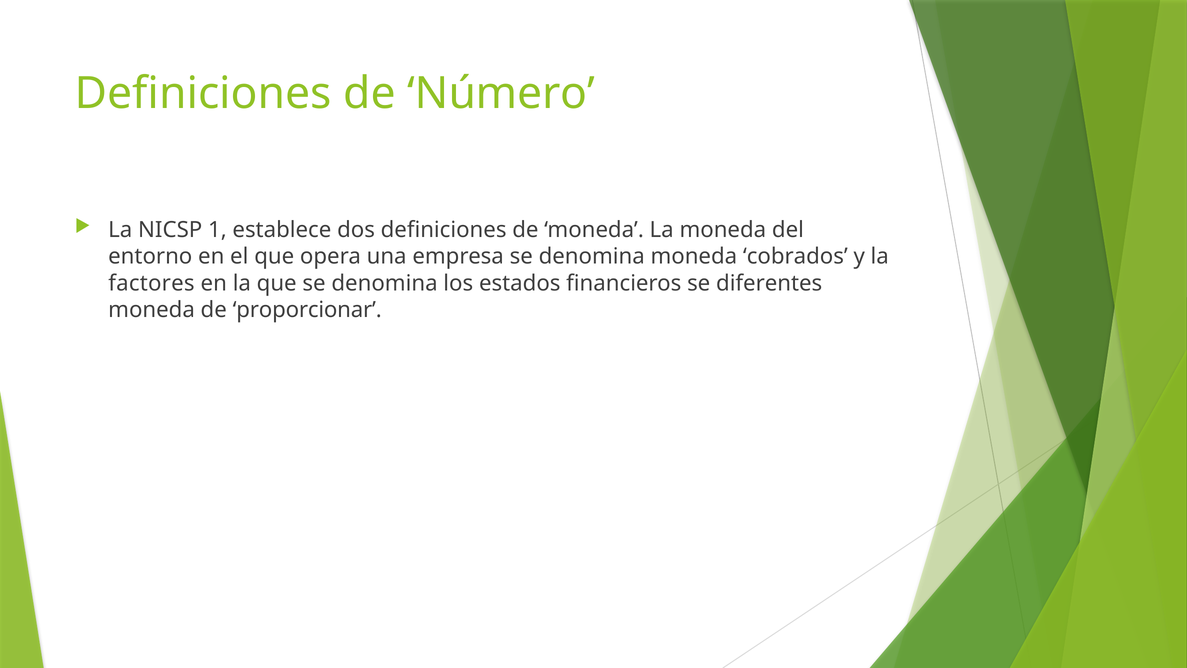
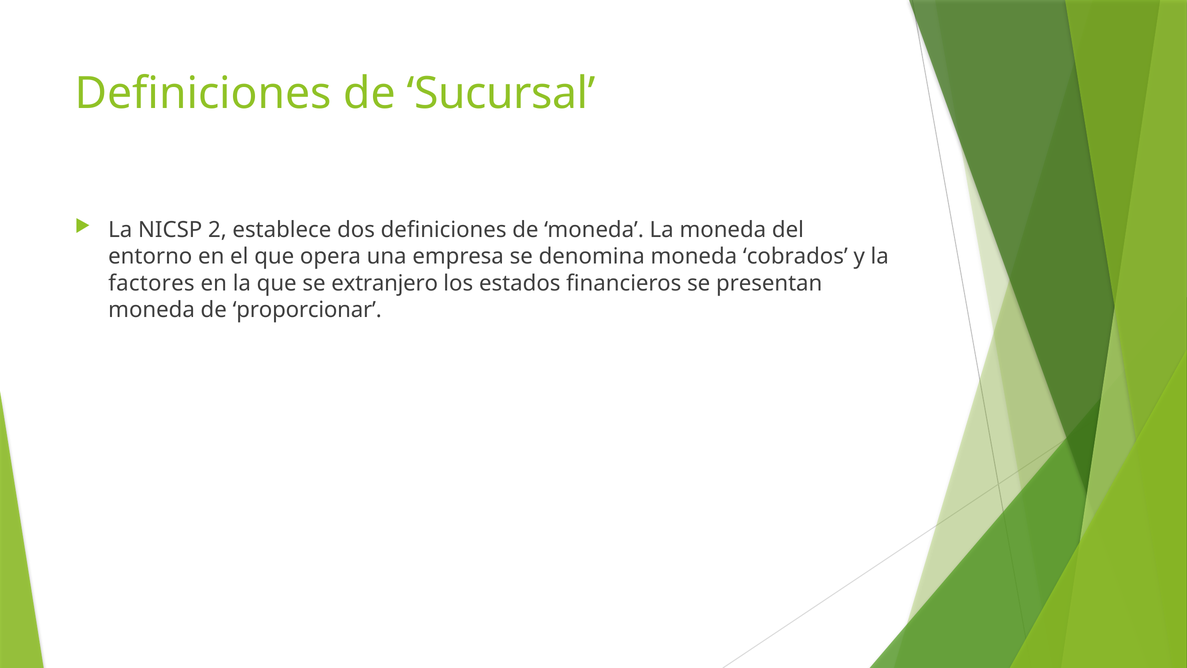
Número: Número -> Sucursal
1: 1 -> 2
que se denomina: denomina -> extranjero
diferentes: diferentes -> presentan
